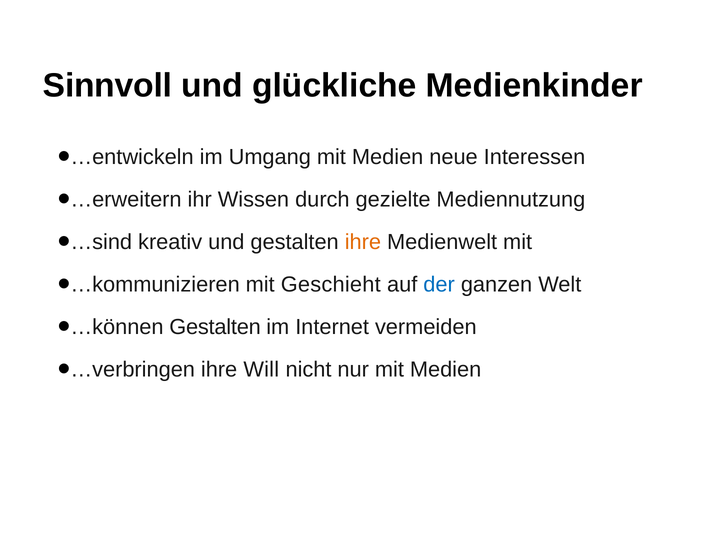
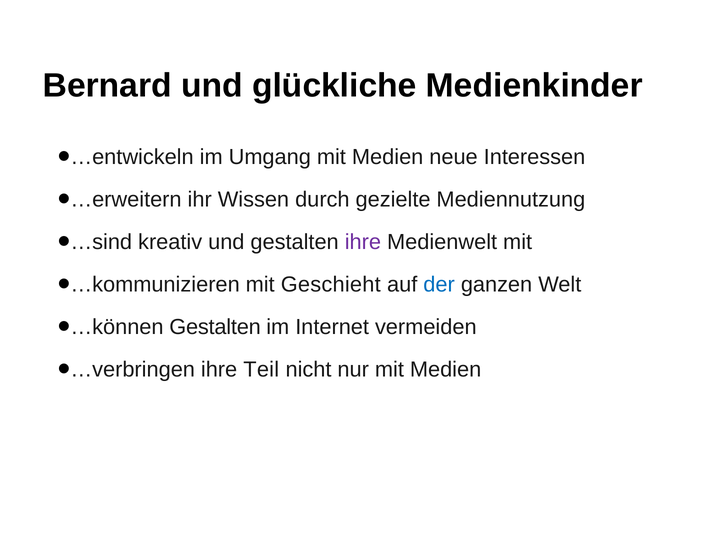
Sinnvoll: Sinnvoll -> Bernard
ihre at (363, 242) colour: orange -> purple
Will: Will -> Teil
